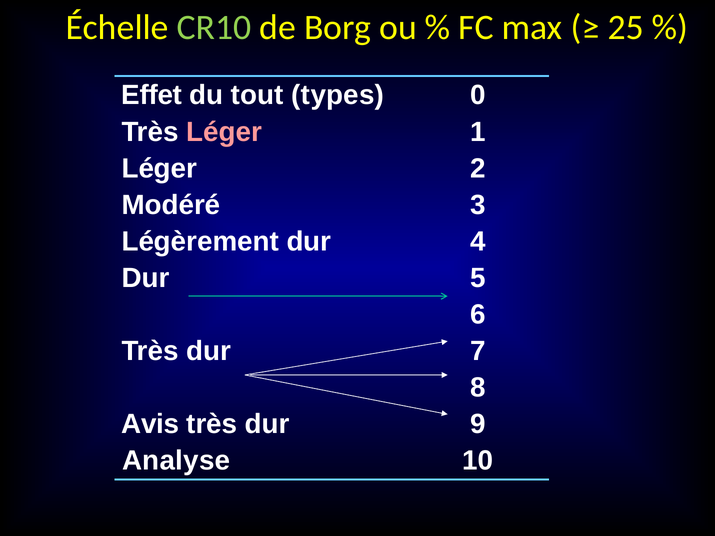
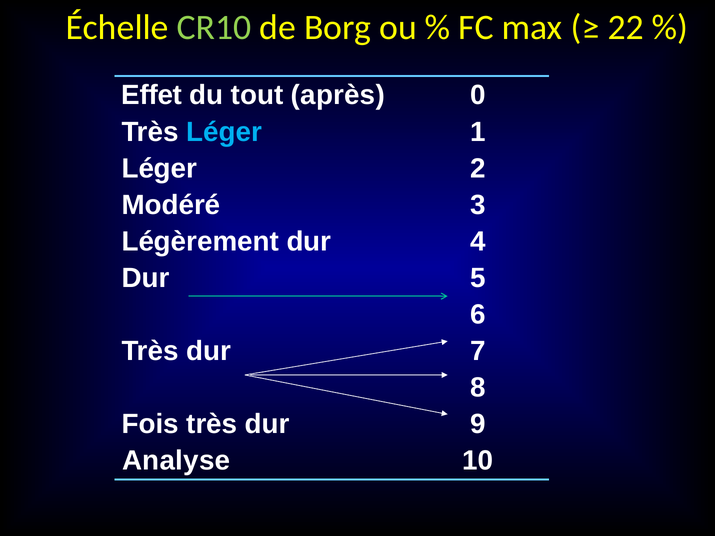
25: 25 -> 22
types: types -> après
Léger at (224, 132) colour: pink -> light blue
Avis: Avis -> Fois
